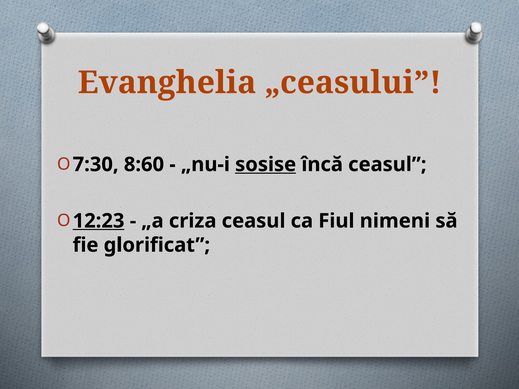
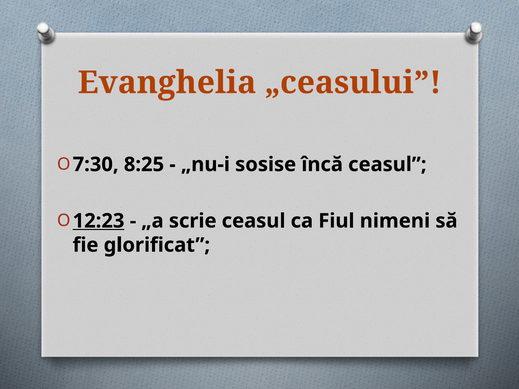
8:60: 8:60 -> 8:25
sosise underline: present -> none
criza: criza -> scrie
